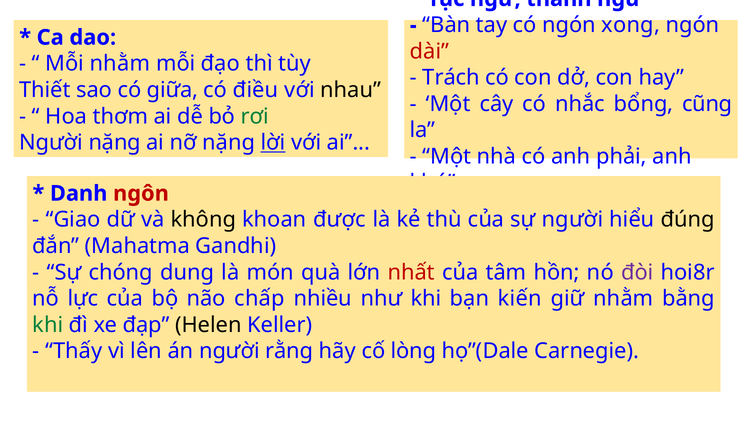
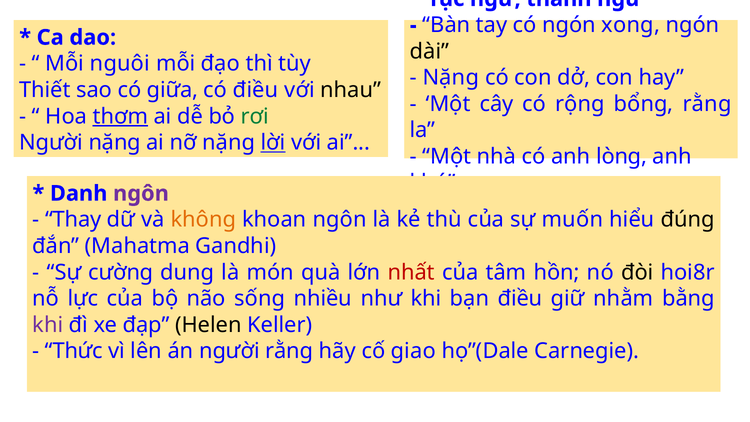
dài colour: red -> black
Mỗi nhằm: nhằm -> nguôi
Trách at (451, 78): Trách -> Nặng
nhắc: nhắc -> rộng
bổng cũng: cũng -> rằng
thơm underline: none -> present
phải: phải -> lòng
ngôn at (141, 193) colour: red -> purple
Giao: Giao -> Thay
không colour: black -> orange
khoan được: được -> ngôn
sự người: người -> muốn
chóng: chóng -> cường
đòi colour: purple -> black
chấp: chấp -> sống
bạn kiến: kiến -> điều
khi at (48, 325) colour: green -> purple
Thấy: Thấy -> Thức
lòng: lòng -> giao
